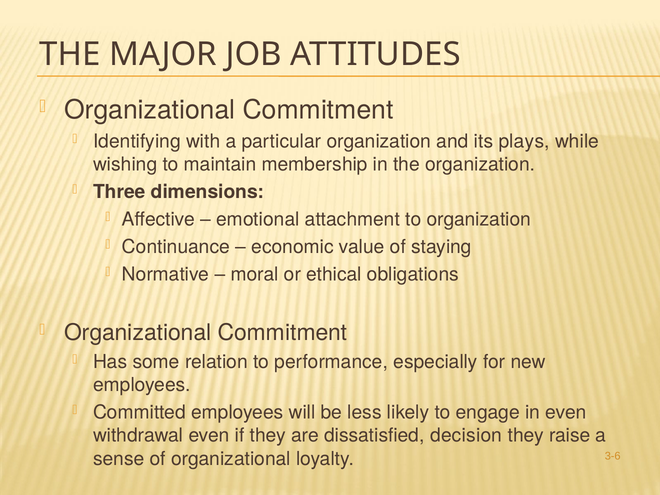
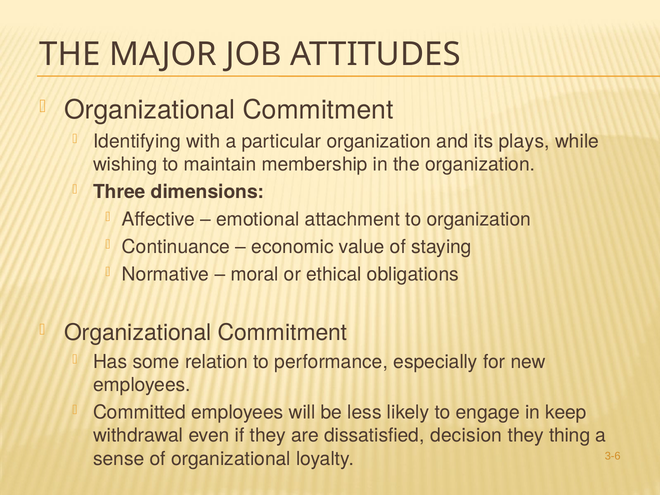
in even: even -> keep
raise: raise -> thing
